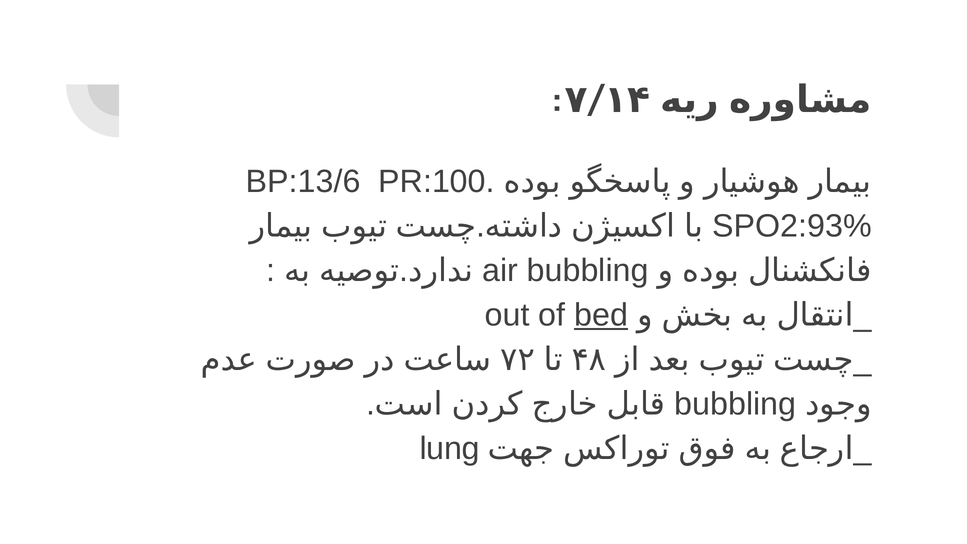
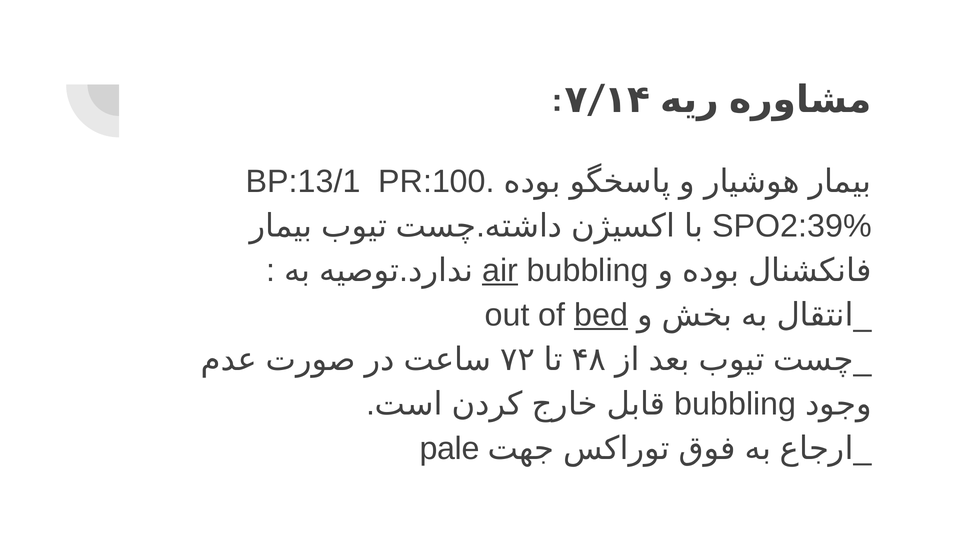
BP:13/6: BP:13/6 -> BP:13/1
SPO2:93%: SPO2:93% -> SPO2:39%
air underline: none -> present
lung: lung -> pale
